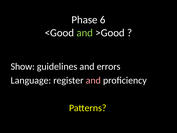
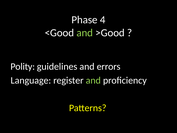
6: 6 -> 4
Show: Show -> Polity
and at (93, 80) colour: pink -> light green
